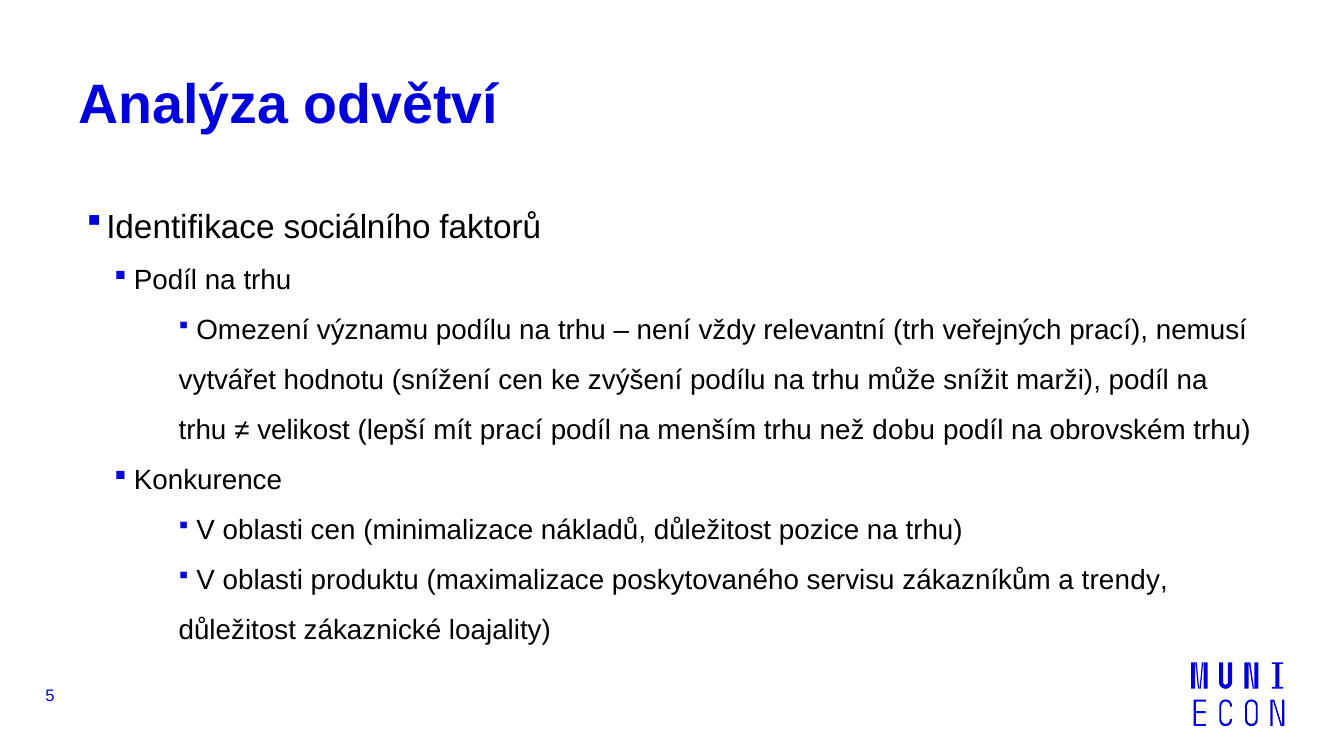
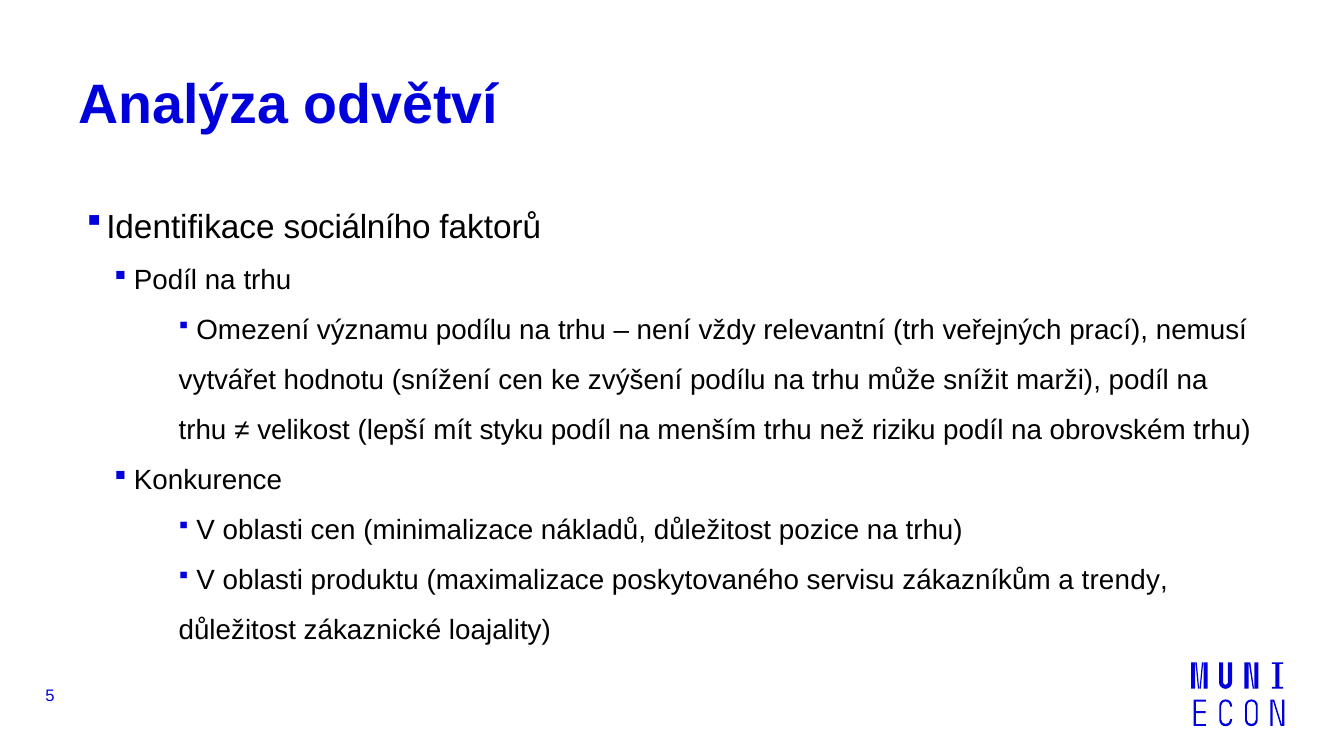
mít prací: prací -> styku
dobu: dobu -> riziku
